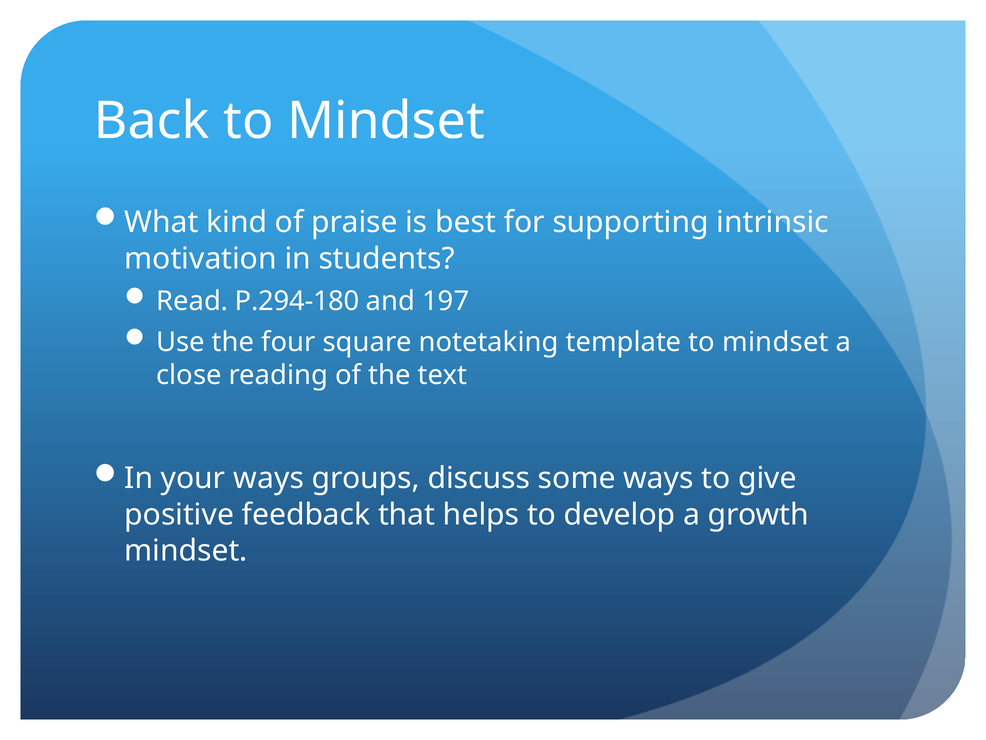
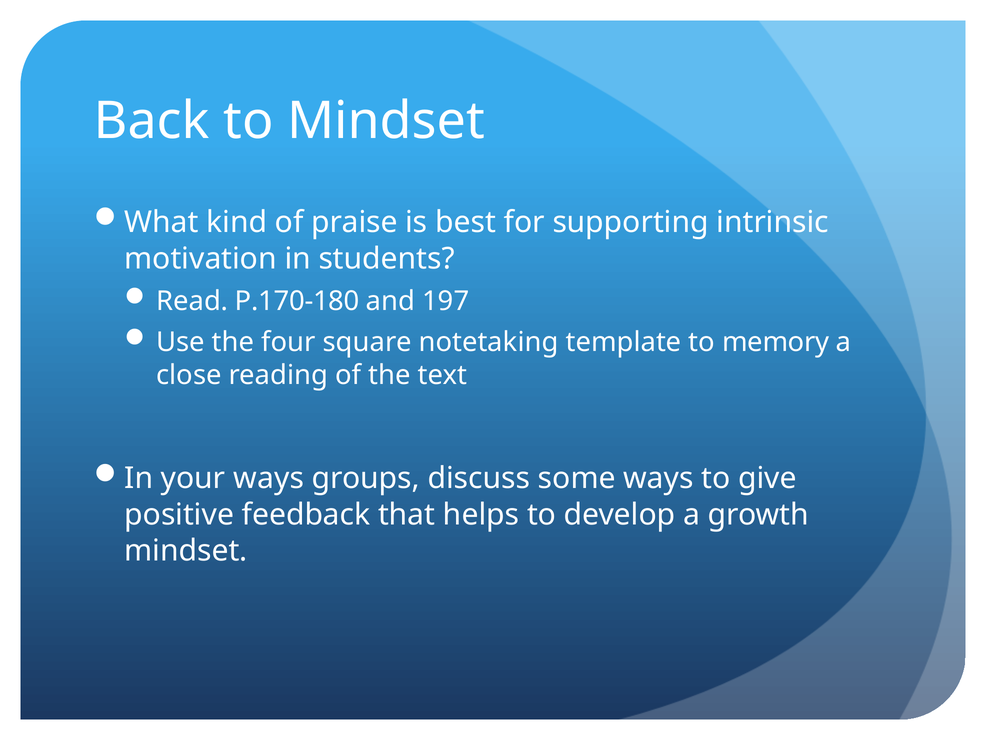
P.294-180: P.294-180 -> P.170-180
template to mindset: mindset -> memory
